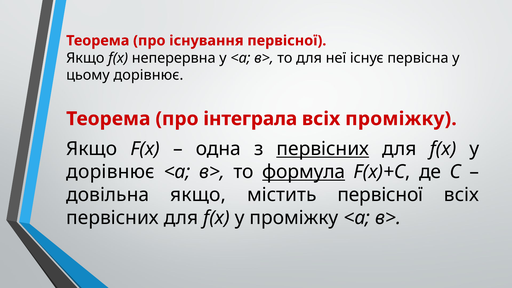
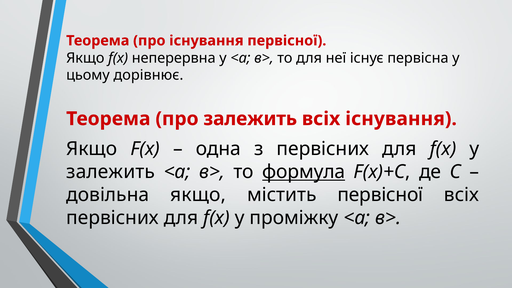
про інтеграла: інтеграла -> залежить
всіх проміжку: проміжку -> існування
первісних at (323, 149) underline: present -> none
дорівнює at (111, 172): дорівнює -> залежить
